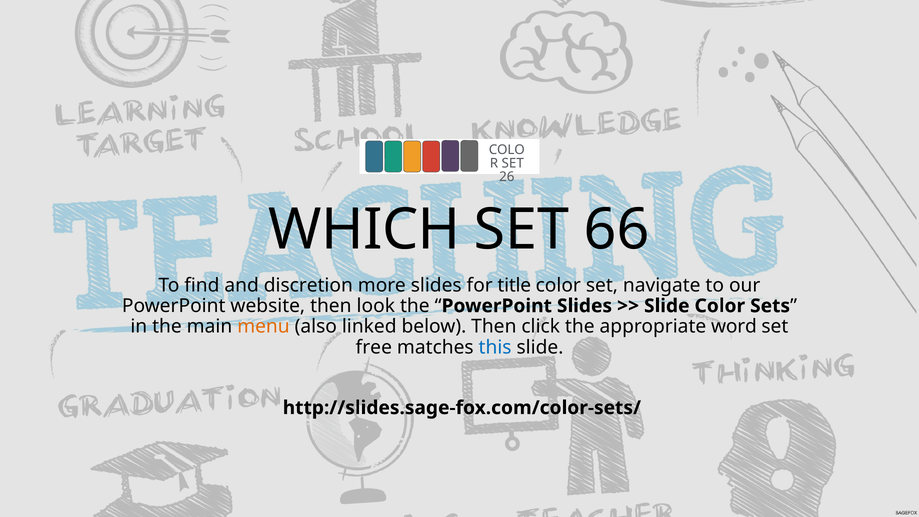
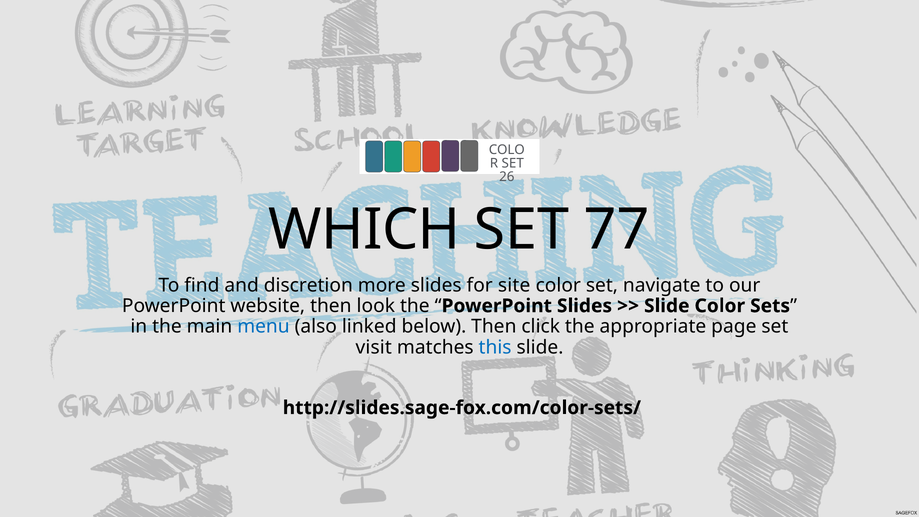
66: 66 -> 77
title: title -> site
menu colour: orange -> blue
word: word -> page
free: free -> visit
